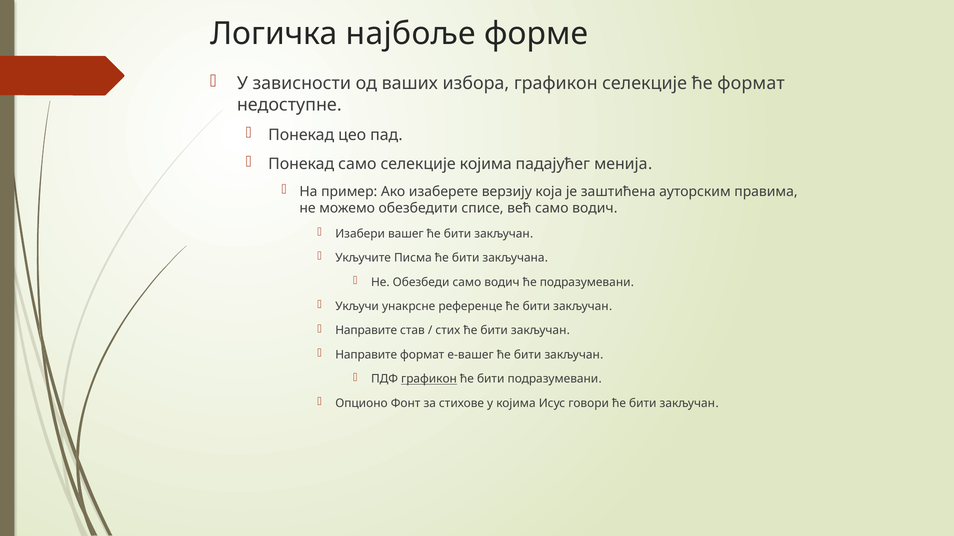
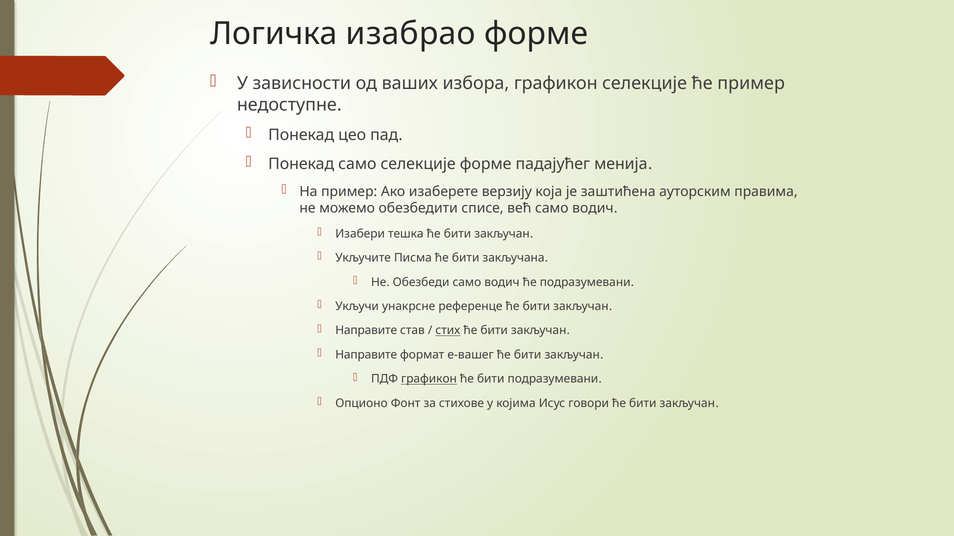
најбоље: најбоље -> изабрао
ће формат: формат -> пример
селекције којима: којима -> форме
вашег: вашег -> тешка
стих underline: none -> present
